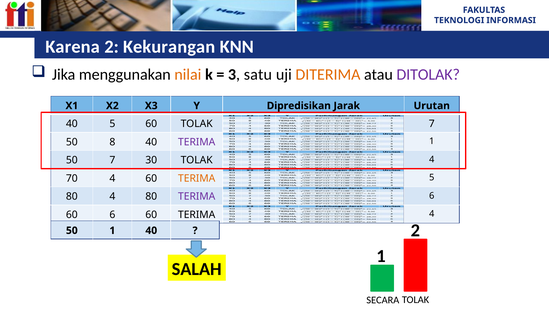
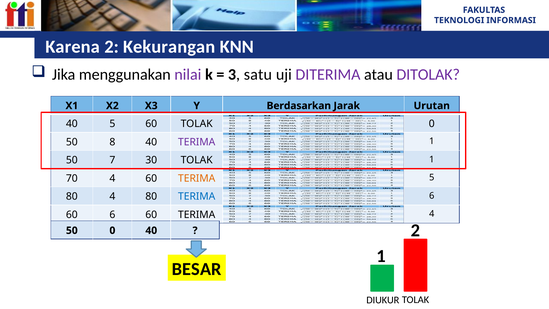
nilai colour: orange -> purple
DITERIMA colour: orange -> purple
Dipredisikan: Dipredisikan -> Berdasarkan
TOLAK 7: 7 -> 0
4 at (432, 159): 4 -> 1
TERIMA at (197, 196) colour: purple -> blue
50 1: 1 -> 0
SALAH: SALAH -> BESAR
SECARA: SECARA -> DIUKUR
